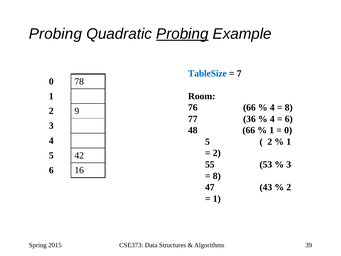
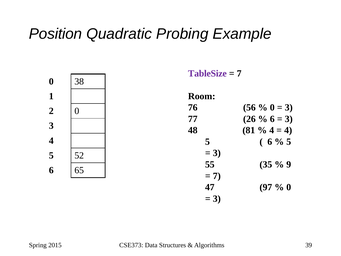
Probing at (55, 34): Probing -> Position
Probing at (182, 34) underline: present -> none
TableSize colour: blue -> purple
78: 78 -> 38
76 66: 66 -> 56
4 at (272, 107): 4 -> 0
8 at (289, 107): 8 -> 3
2 9: 9 -> 0
36: 36 -> 26
4 at (272, 119): 4 -> 6
6 at (289, 119): 6 -> 3
48 66: 66 -> 81
1 at (272, 130): 1 -> 4
0 at (288, 130): 0 -> 4
2 at (270, 142): 2 -> 6
1 at (289, 142): 1 -> 5
2 at (217, 153): 2 -> 3
42: 42 -> 52
53: 53 -> 35
3 at (289, 164): 3 -> 9
16: 16 -> 65
8 at (217, 176): 8 -> 7
43: 43 -> 97
2 at (289, 187): 2 -> 0
1 at (217, 198): 1 -> 3
